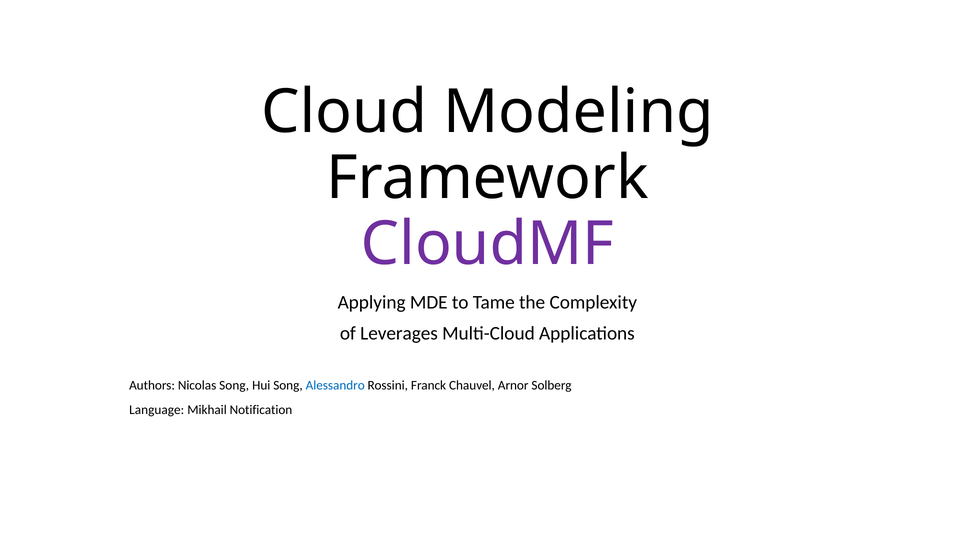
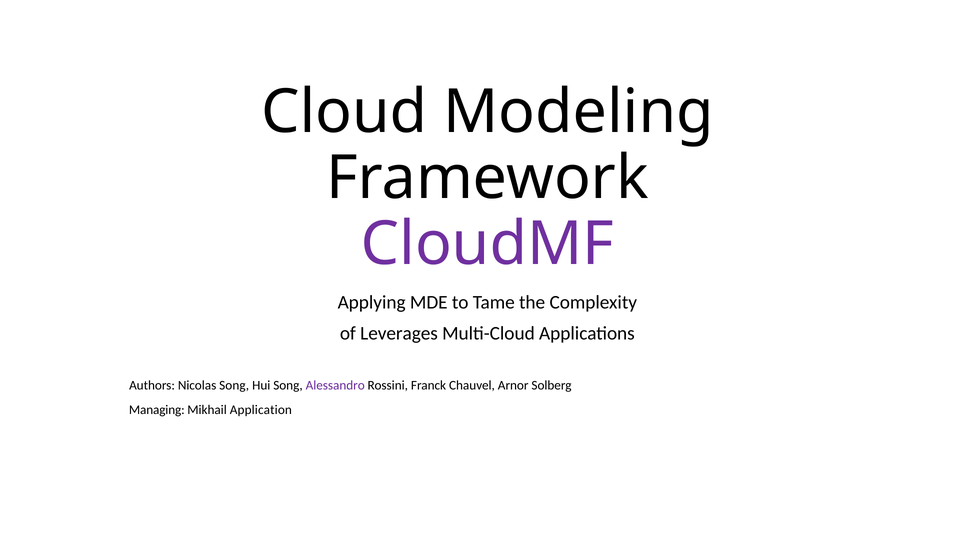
Alessandro colour: blue -> purple
Language: Language -> Managing
Notification: Notification -> Application
